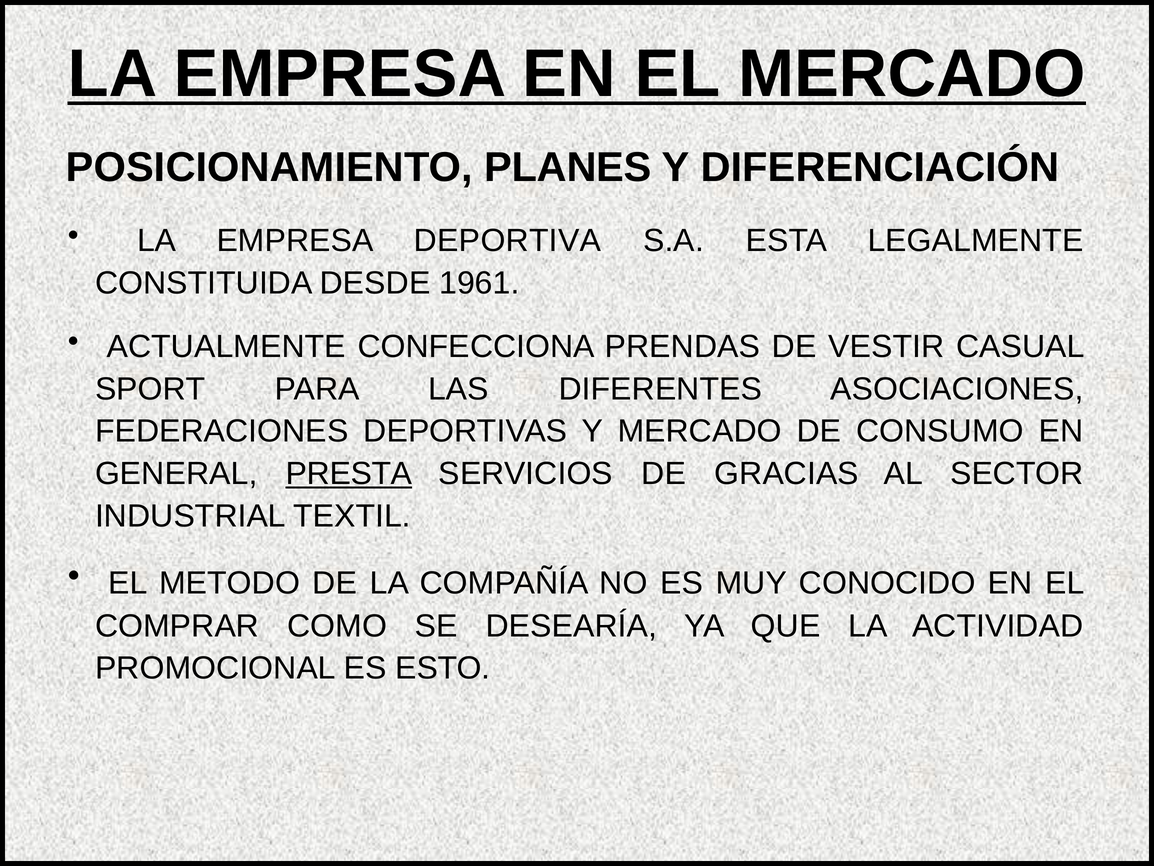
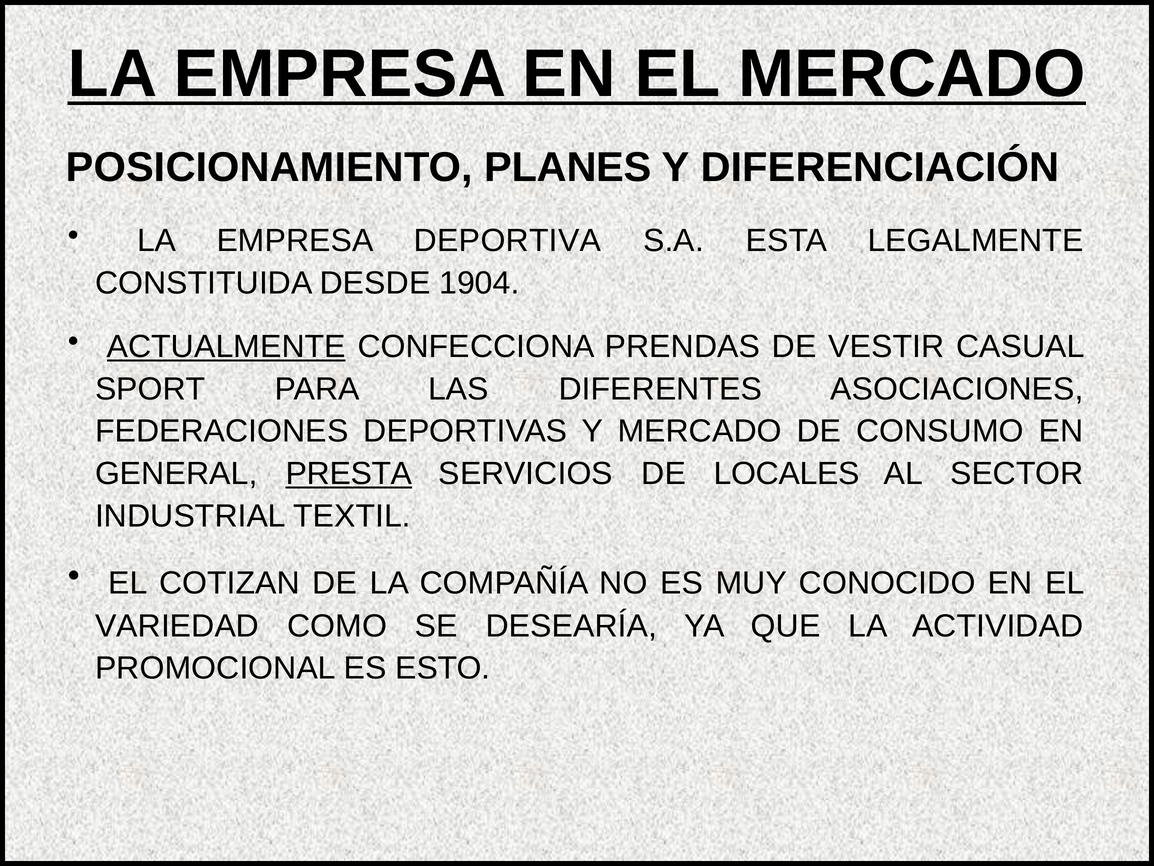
1961: 1961 -> 1904
ACTUALMENTE underline: none -> present
GRACIAS: GRACIAS -> LOCALES
METODO: METODO -> COTIZAN
COMPRAR: COMPRAR -> VARIEDAD
